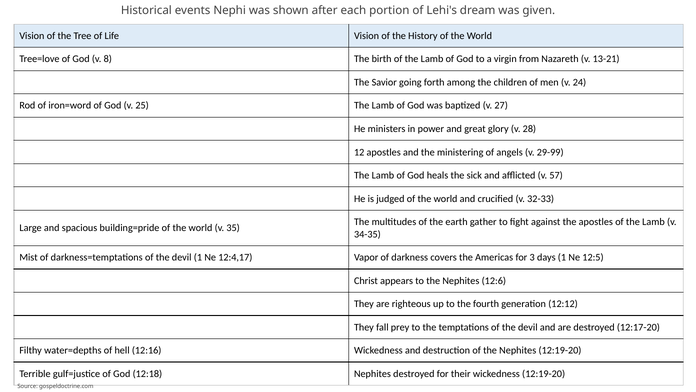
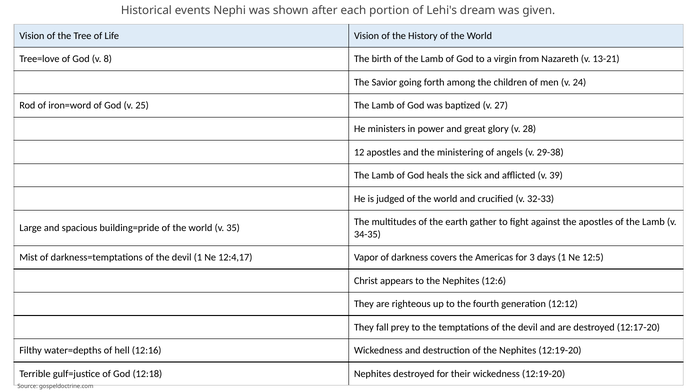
29-99: 29-99 -> 29-38
57: 57 -> 39
